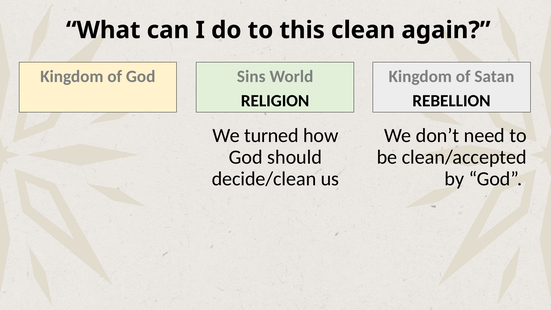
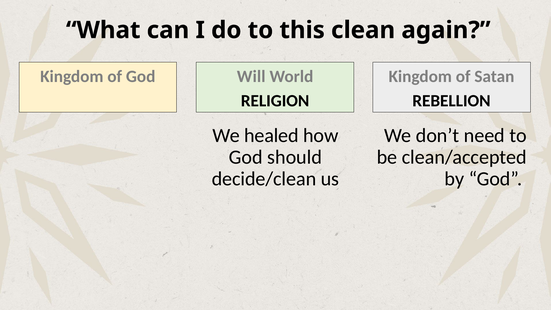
Sins: Sins -> Will
turned: turned -> healed
